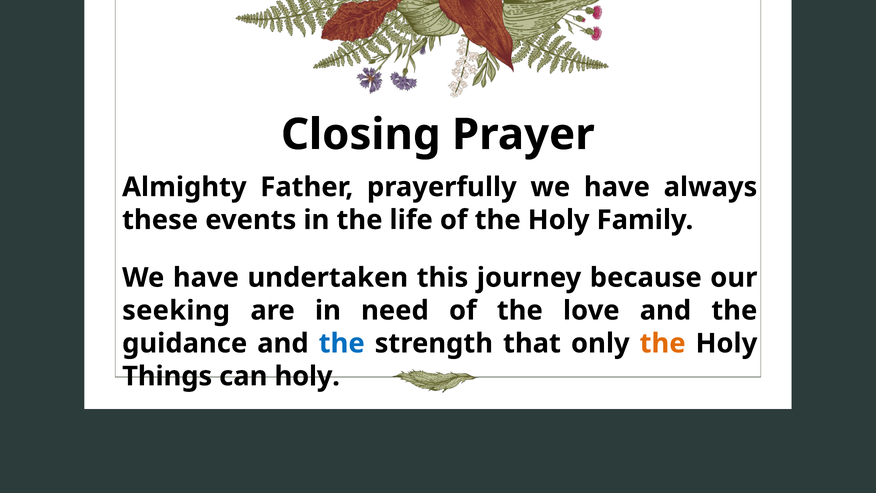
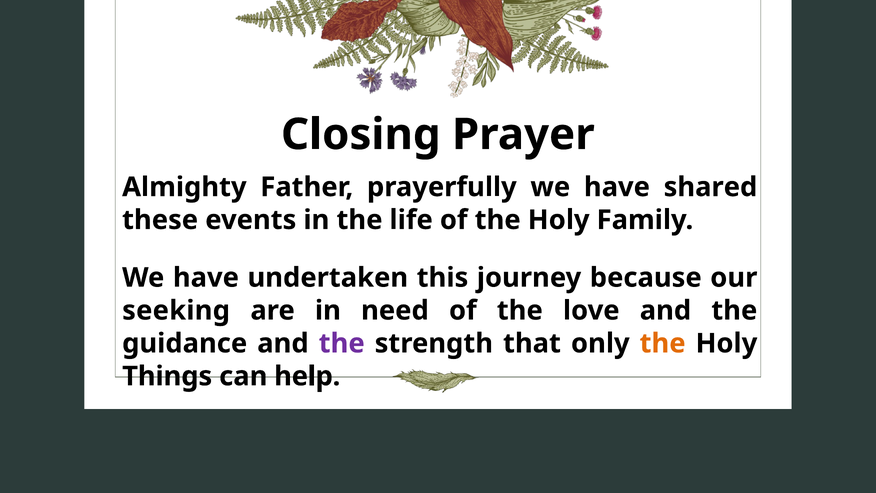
always: always -> shared
the at (342, 343) colour: blue -> purple
can holy: holy -> help
